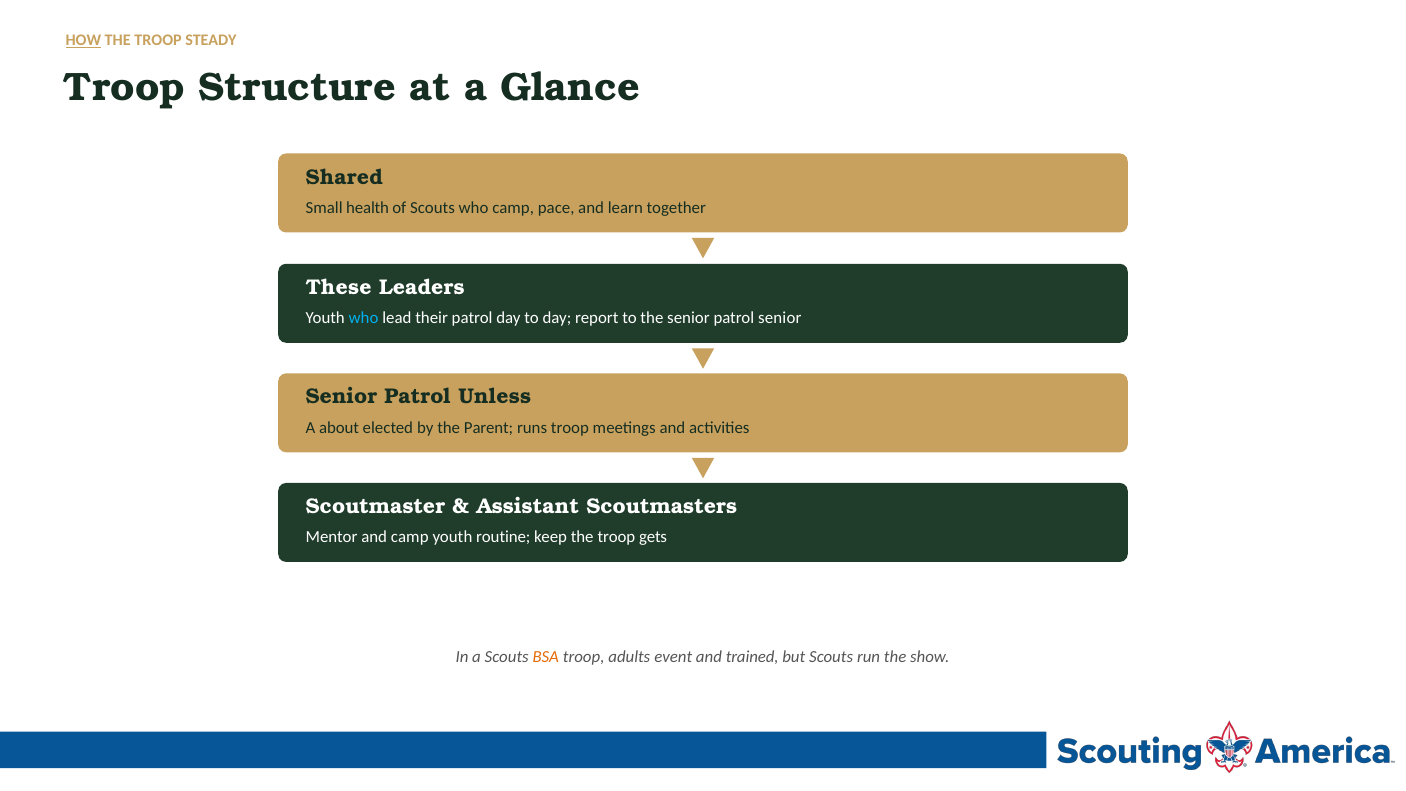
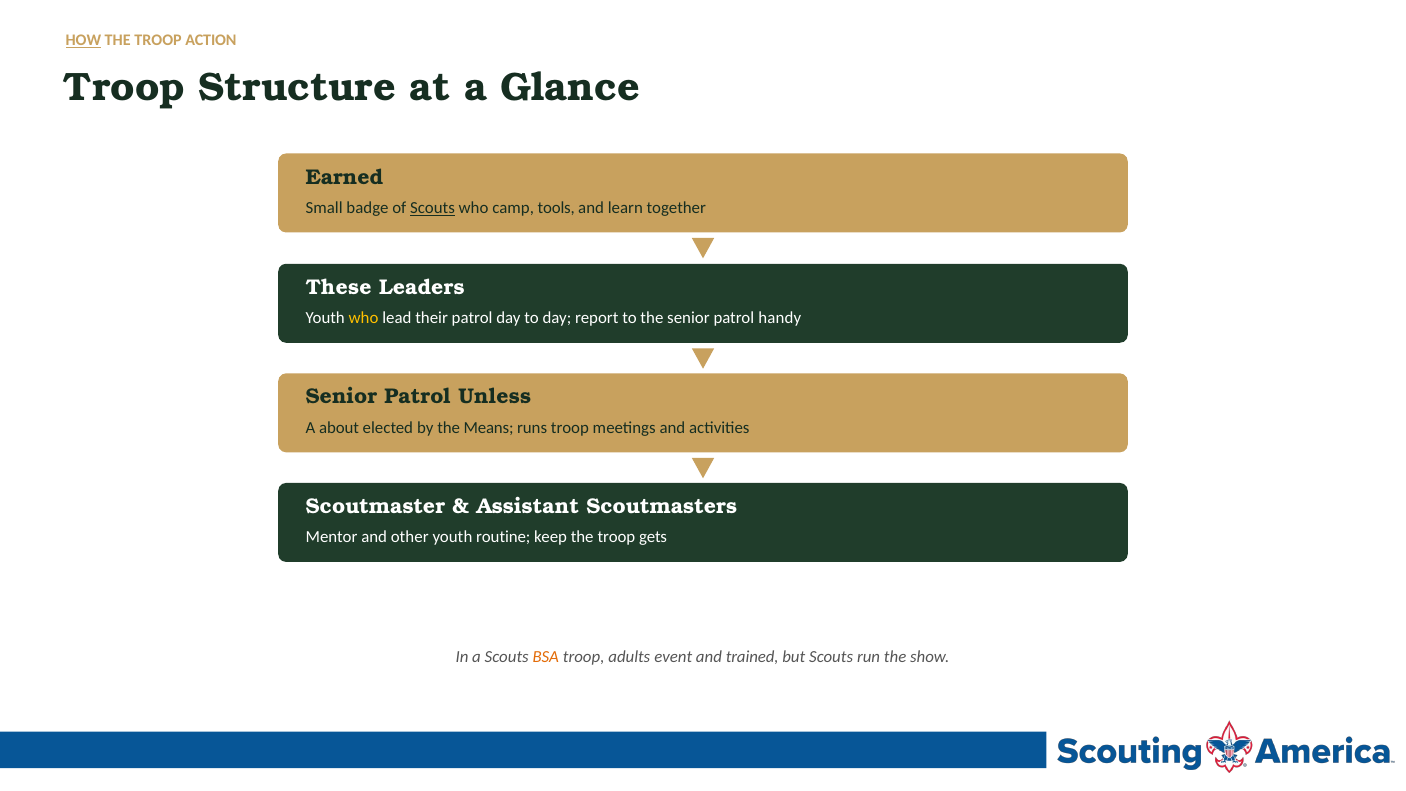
STEADY: STEADY -> ACTION
Shared: Shared -> Earned
health: health -> badge
Scouts at (433, 208) underline: none -> present
pace: pace -> tools
who at (364, 318) colour: light blue -> yellow
patrol senior: senior -> handy
Parent: Parent -> Means
and camp: camp -> other
